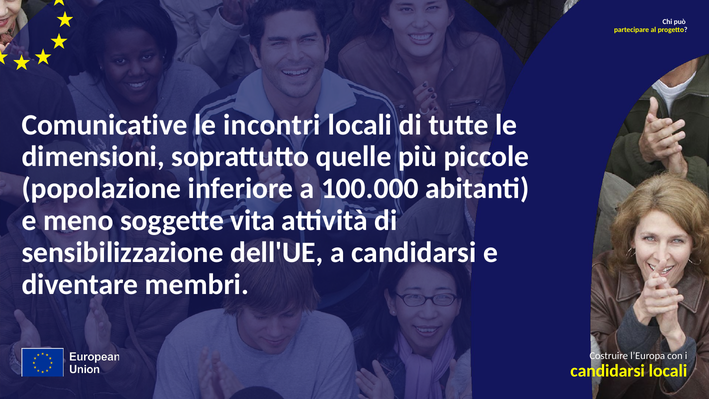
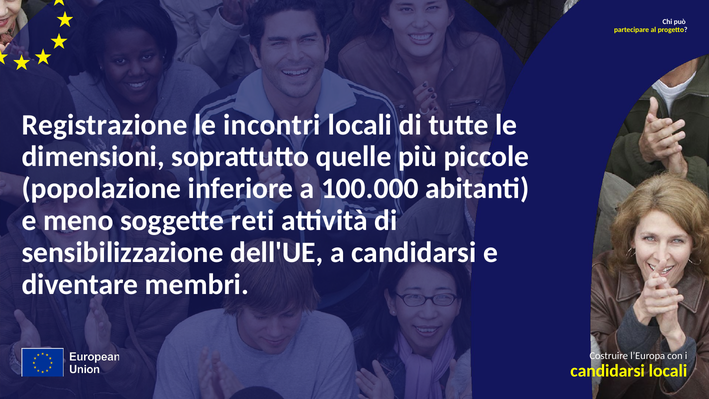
Comunicative: Comunicative -> Registrazione
vita: vita -> reti
